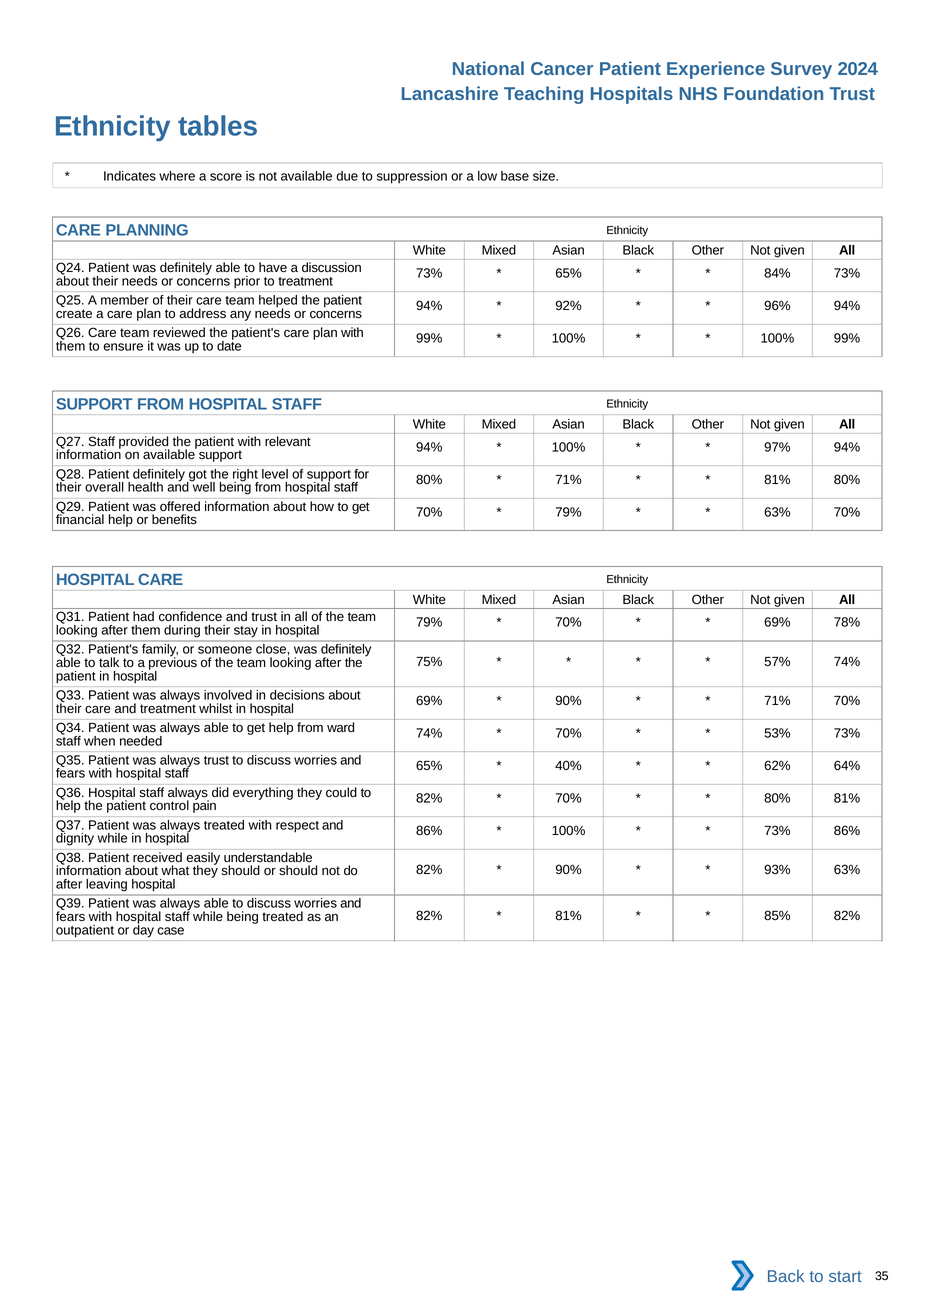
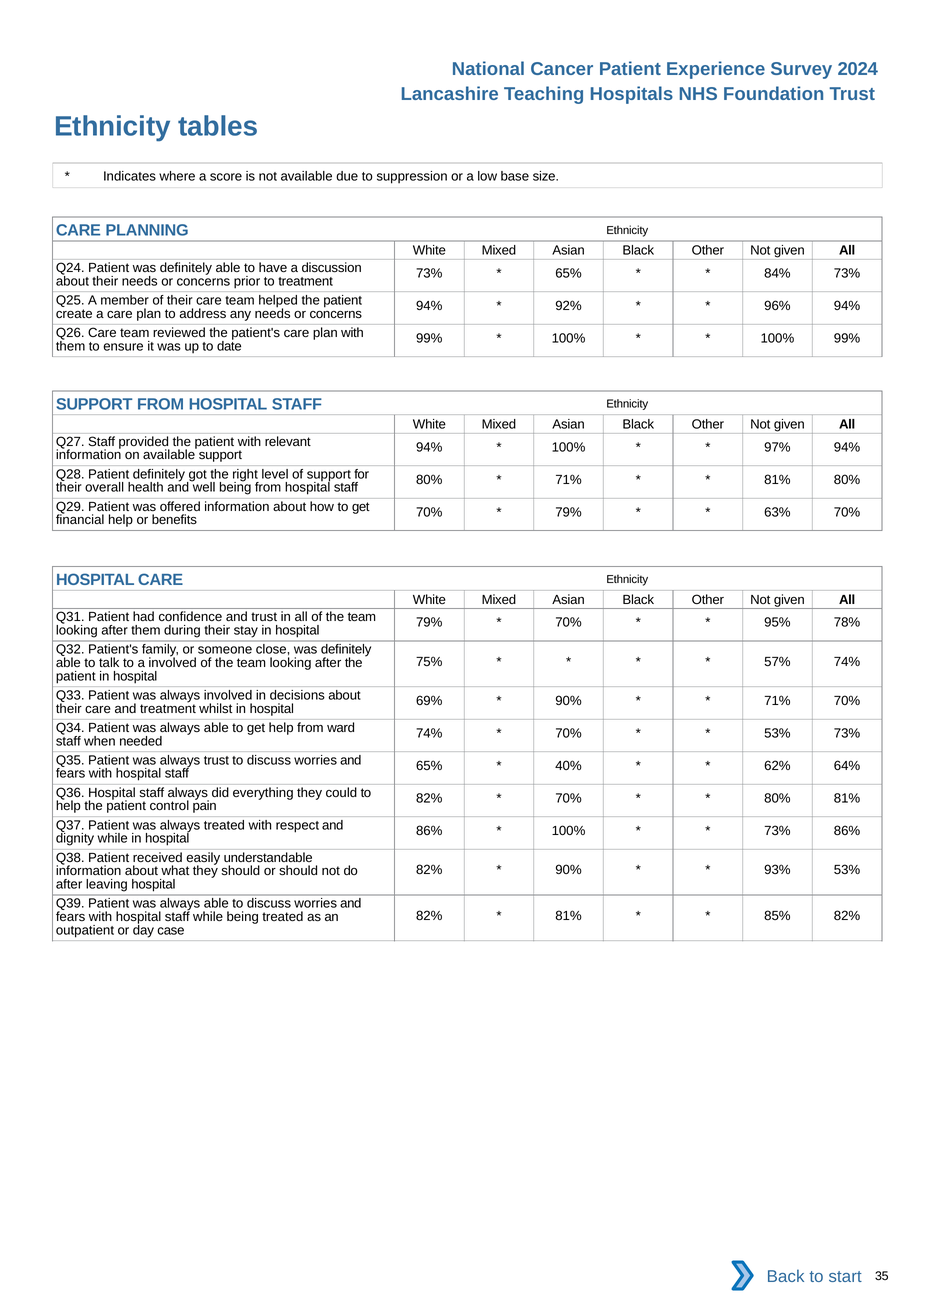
69% at (777, 623): 69% -> 95%
a previous: previous -> involved
93% 63%: 63% -> 53%
